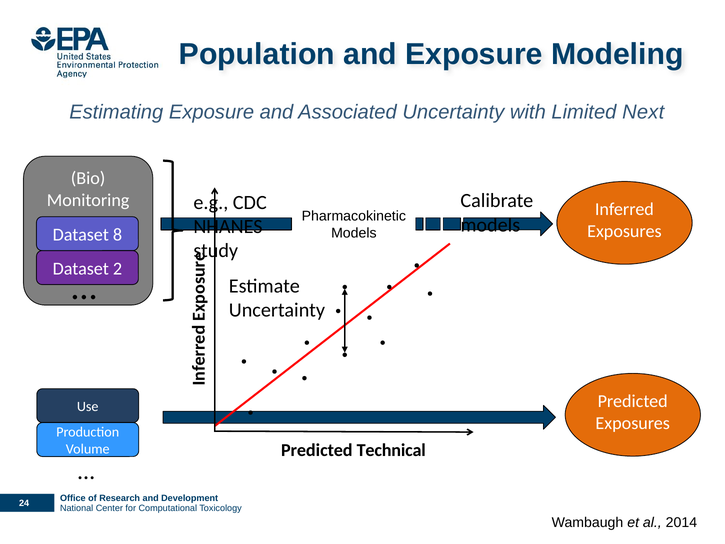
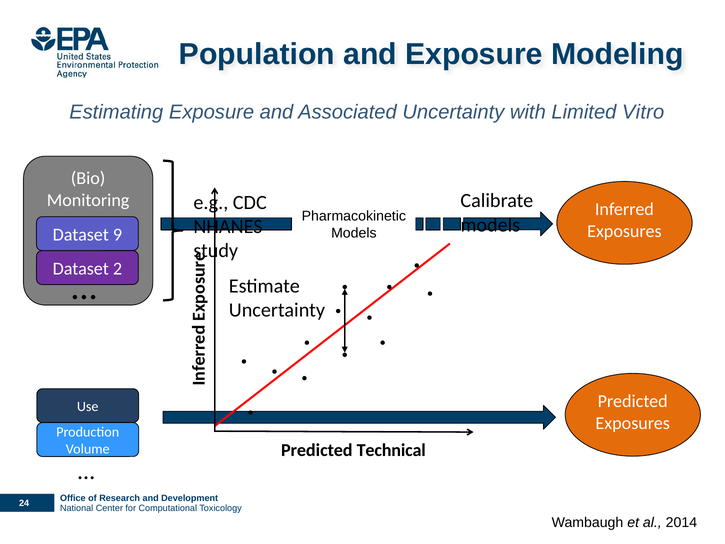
Next: Next -> Vitro
8: 8 -> 9
